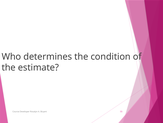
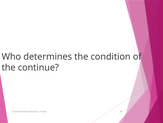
estimate: estimate -> continue
